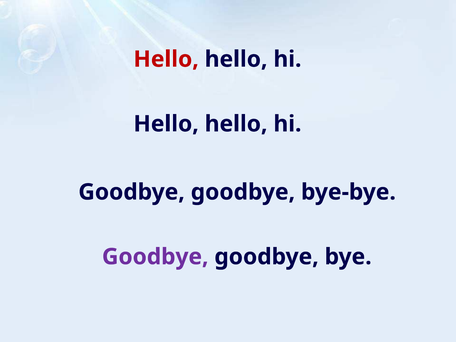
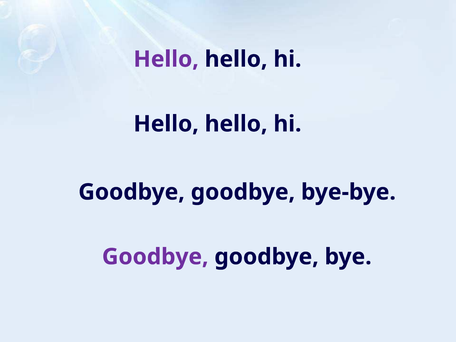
Hello at (166, 59) colour: red -> purple
